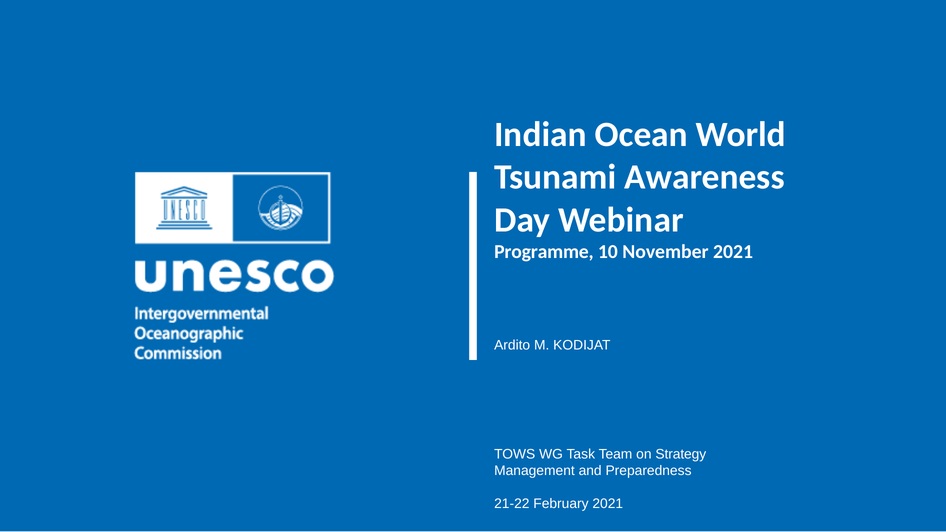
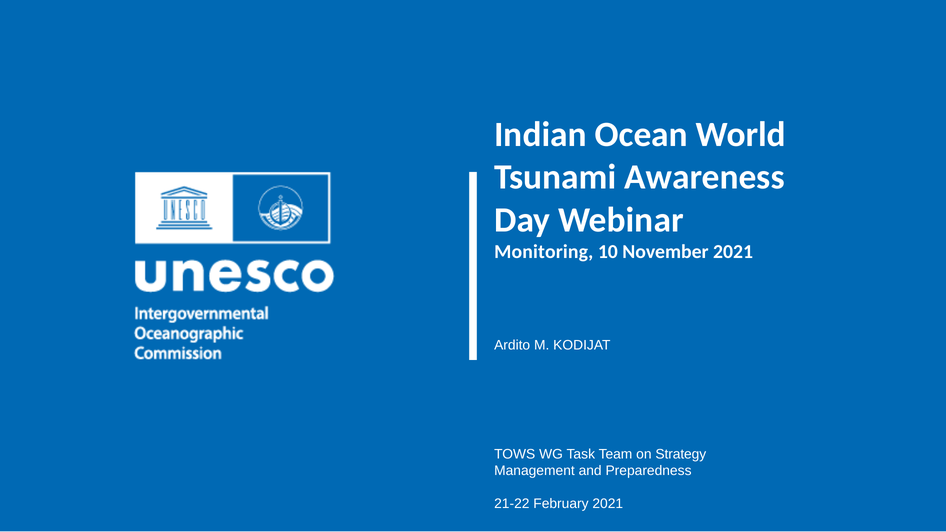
Programme: Programme -> Monitoring
